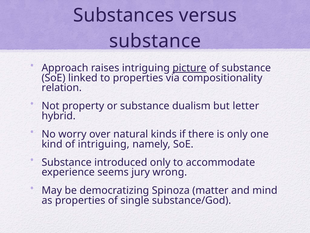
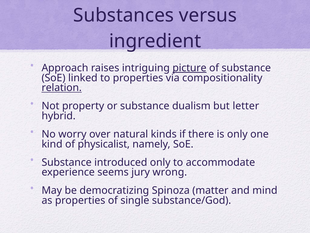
substance at (155, 41): substance -> ingredient
relation underline: none -> present
of intriguing: intriguing -> physicalist
